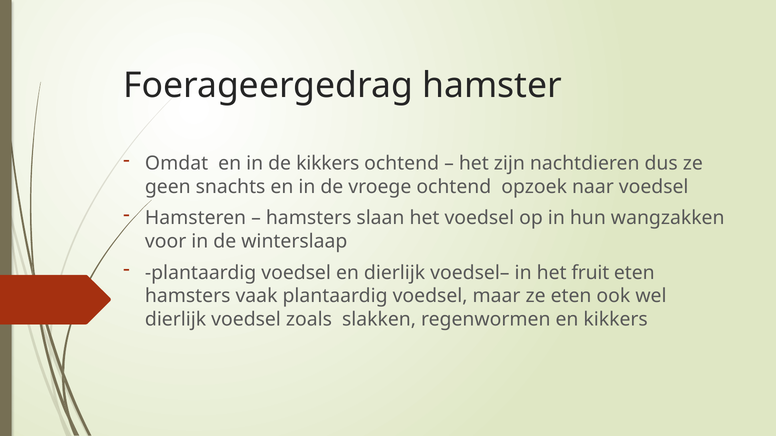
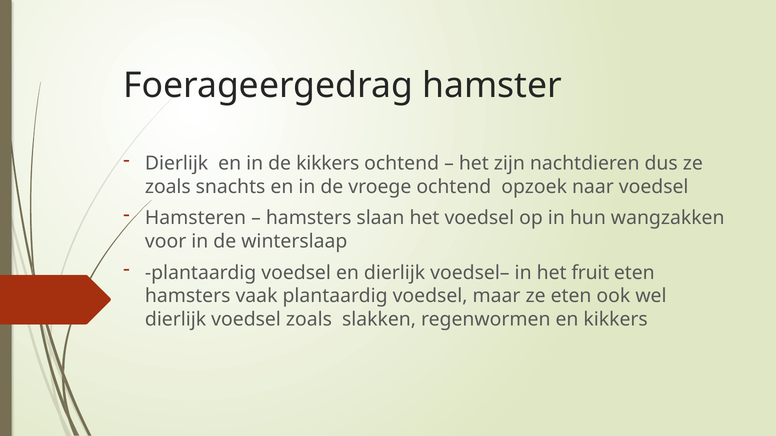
Omdat at (177, 164): Omdat -> Dierlijk
geen at (168, 187): geen -> zoals
